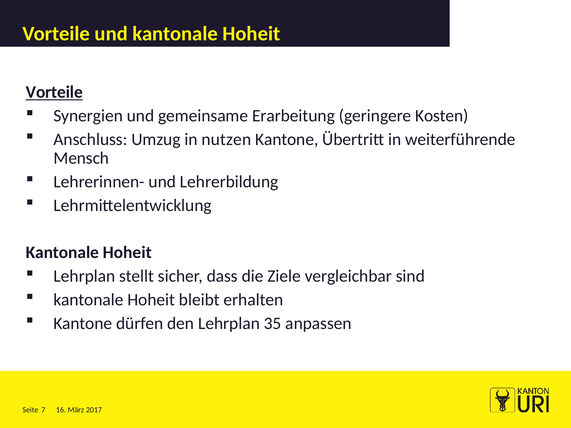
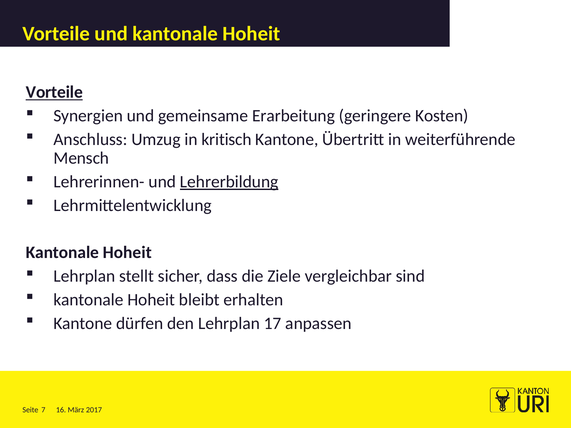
nutzen: nutzen -> kritisch
Lehrerbildung underline: none -> present
35: 35 -> 17
